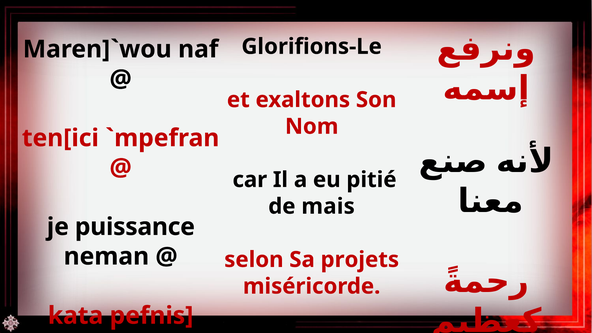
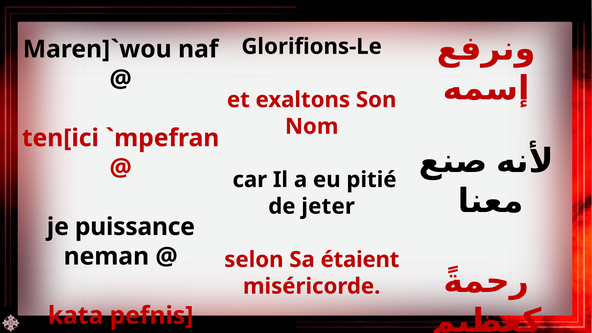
mais: mais -> jeter
projets: projets -> étaient
